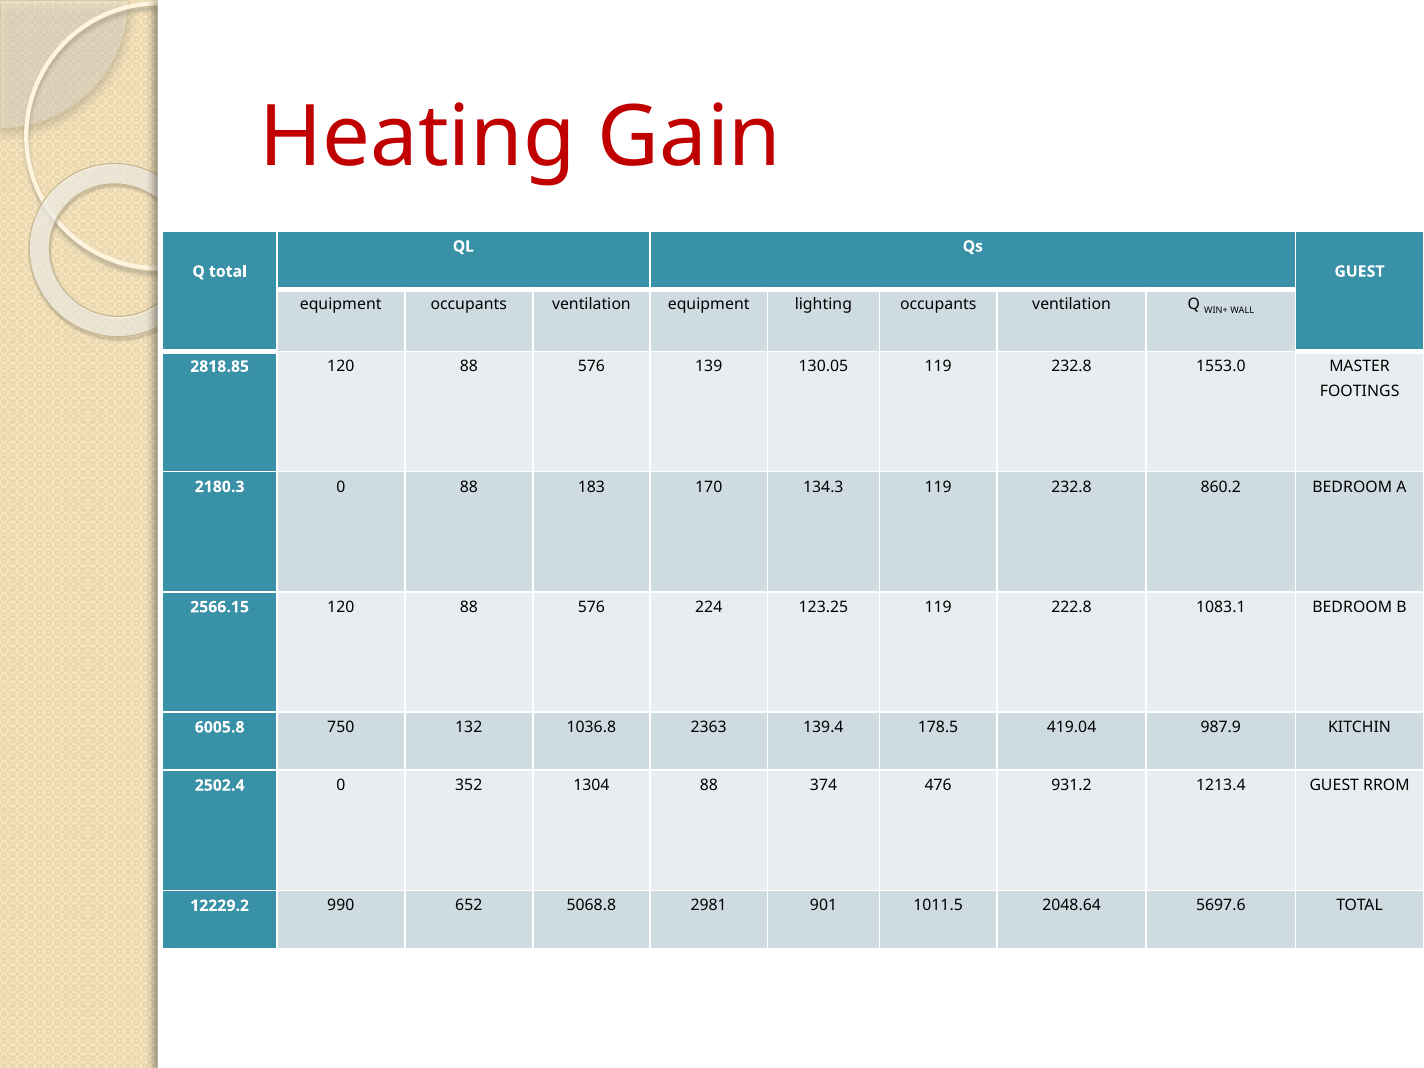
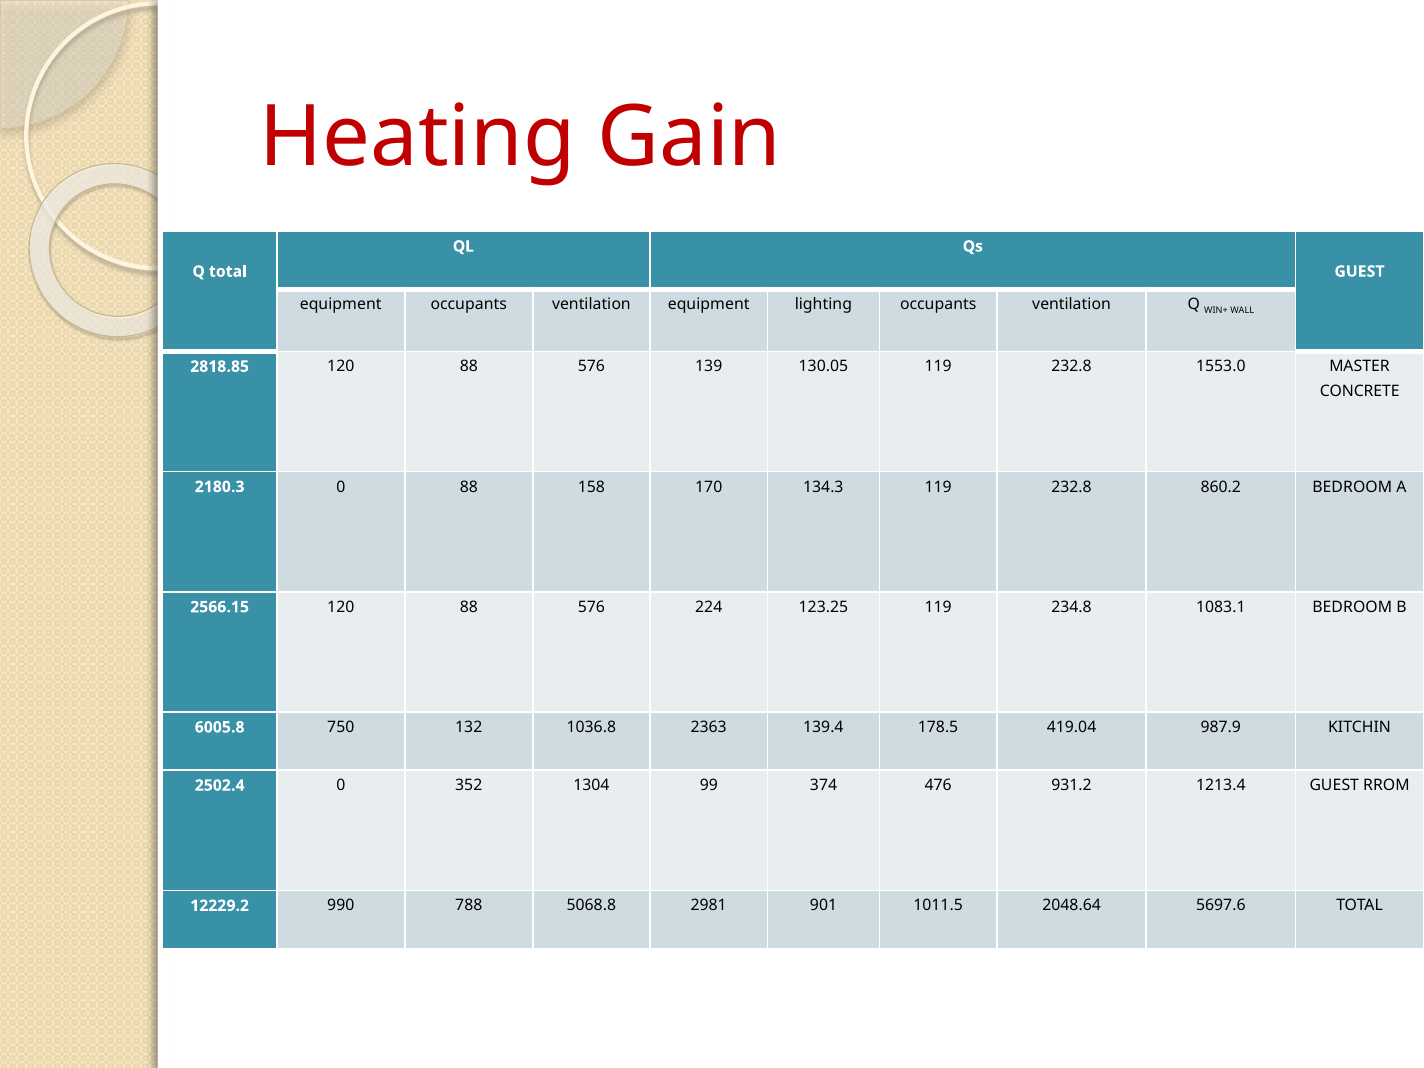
FOOTINGS: FOOTINGS -> CONCRETE
183: 183 -> 158
222.8: 222.8 -> 234.8
1304 88: 88 -> 99
652: 652 -> 788
